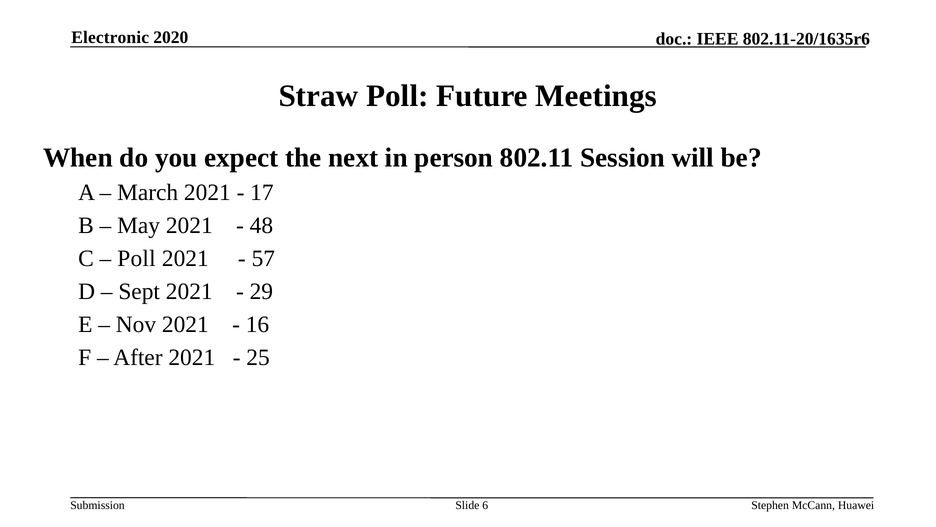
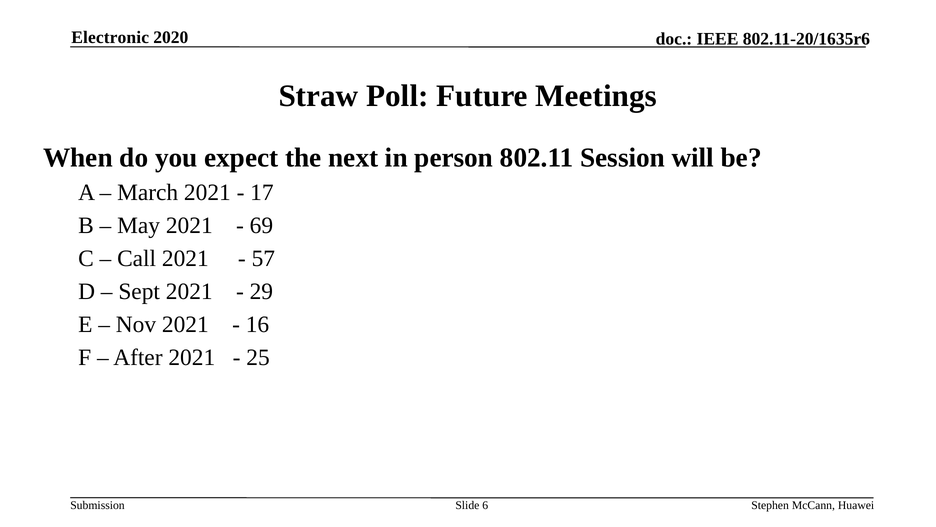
48: 48 -> 69
Poll at (136, 258): Poll -> Call
